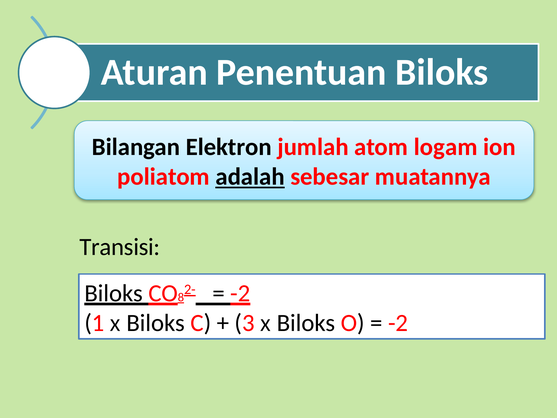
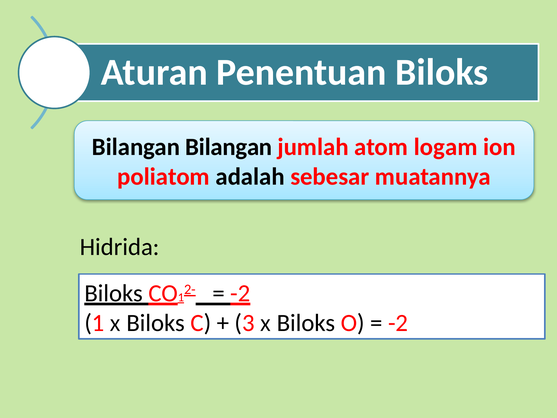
Bilangan Elektron: Elektron -> Bilangan
adalah underline: present -> none
Transisi: Transisi -> Hidrida
8 at (181, 297): 8 -> 1
